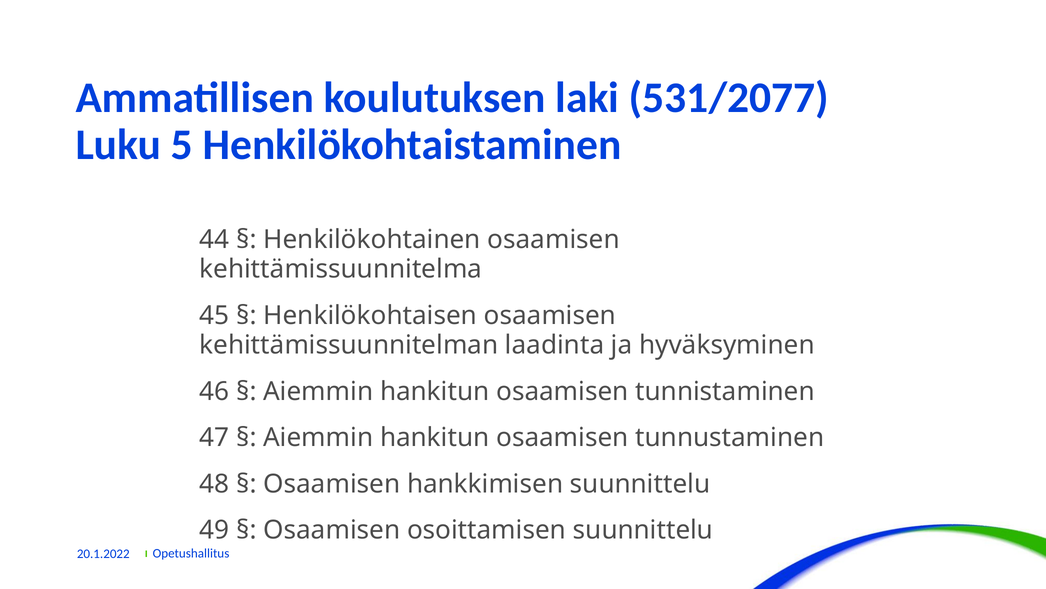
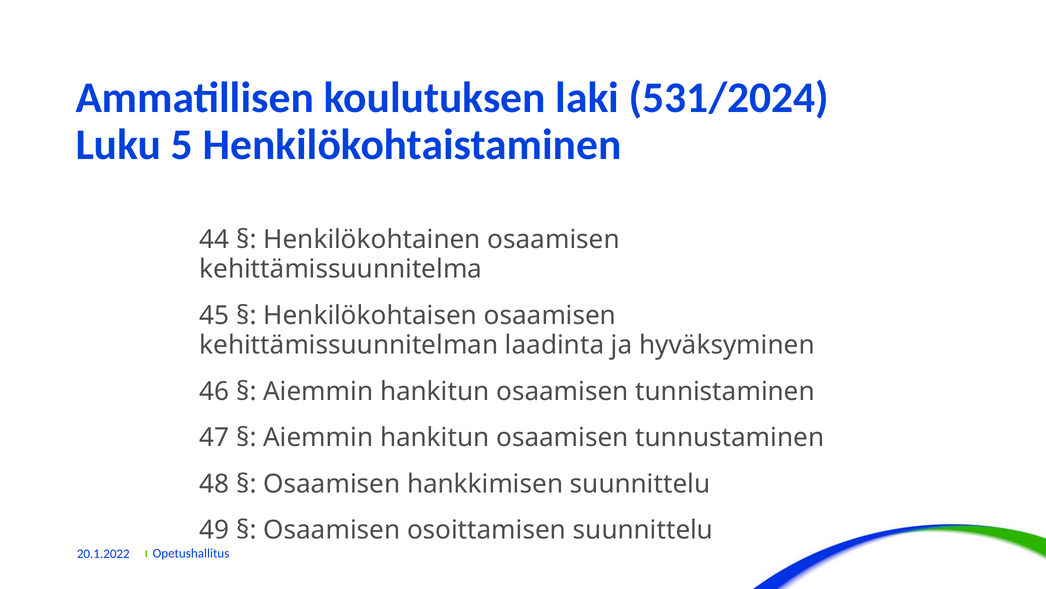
531/2077: 531/2077 -> 531/2024
